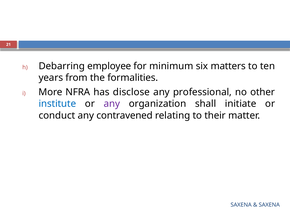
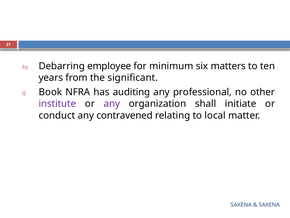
formalities: formalities -> significant
More: More -> Book
disclose: disclose -> auditing
institute colour: blue -> purple
their: their -> local
